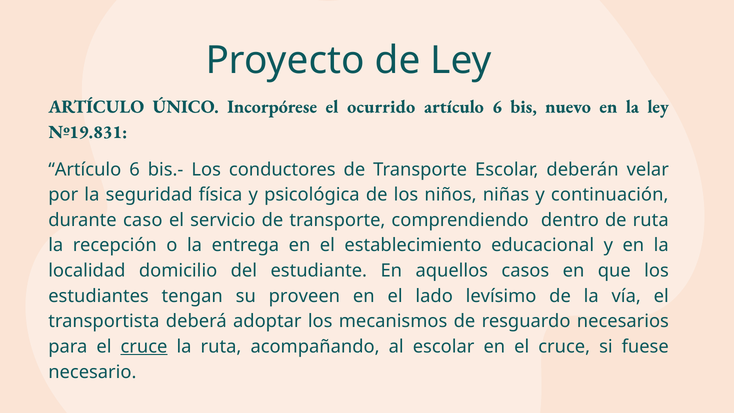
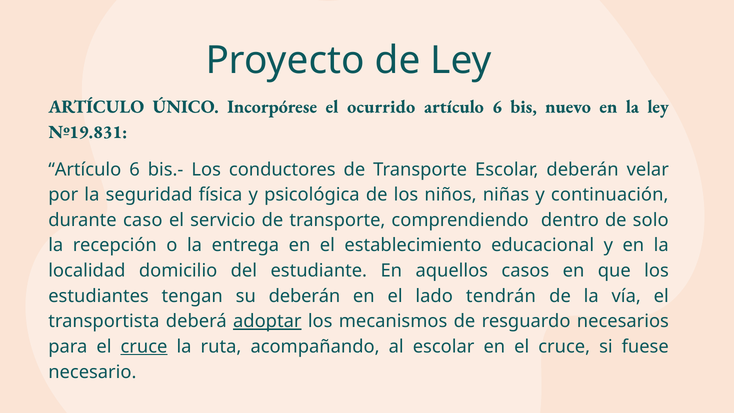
de ruta: ruta -> solo
su proveen: proveen -> deberán
levísimo: levísimo -> tendrán
adoptar underline: none -> present
